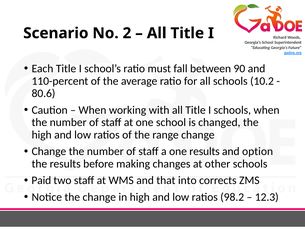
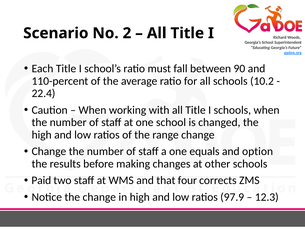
80.6: 80.6 -> 22.4
one results: results -> equals
into: into -> four
98.2: 98.2 -> 97.9
